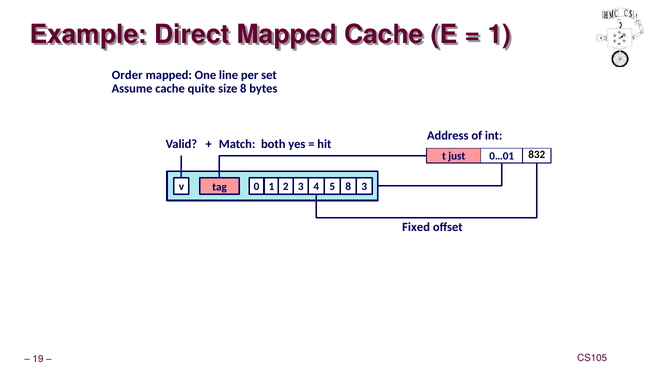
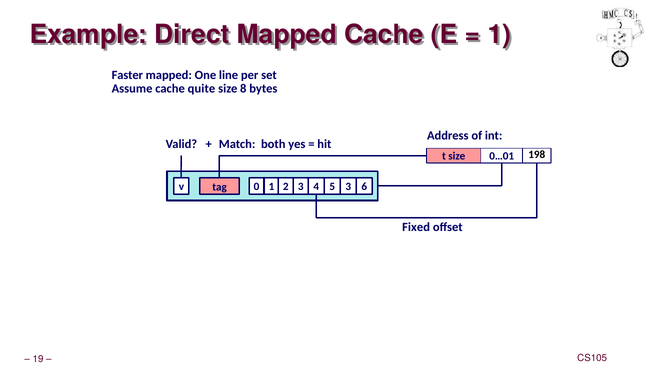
Order: Order -> Faster
t just: just -> size
832: 832 -> 198
3 8: 8 -> 3
2 3: 3 -> 6
